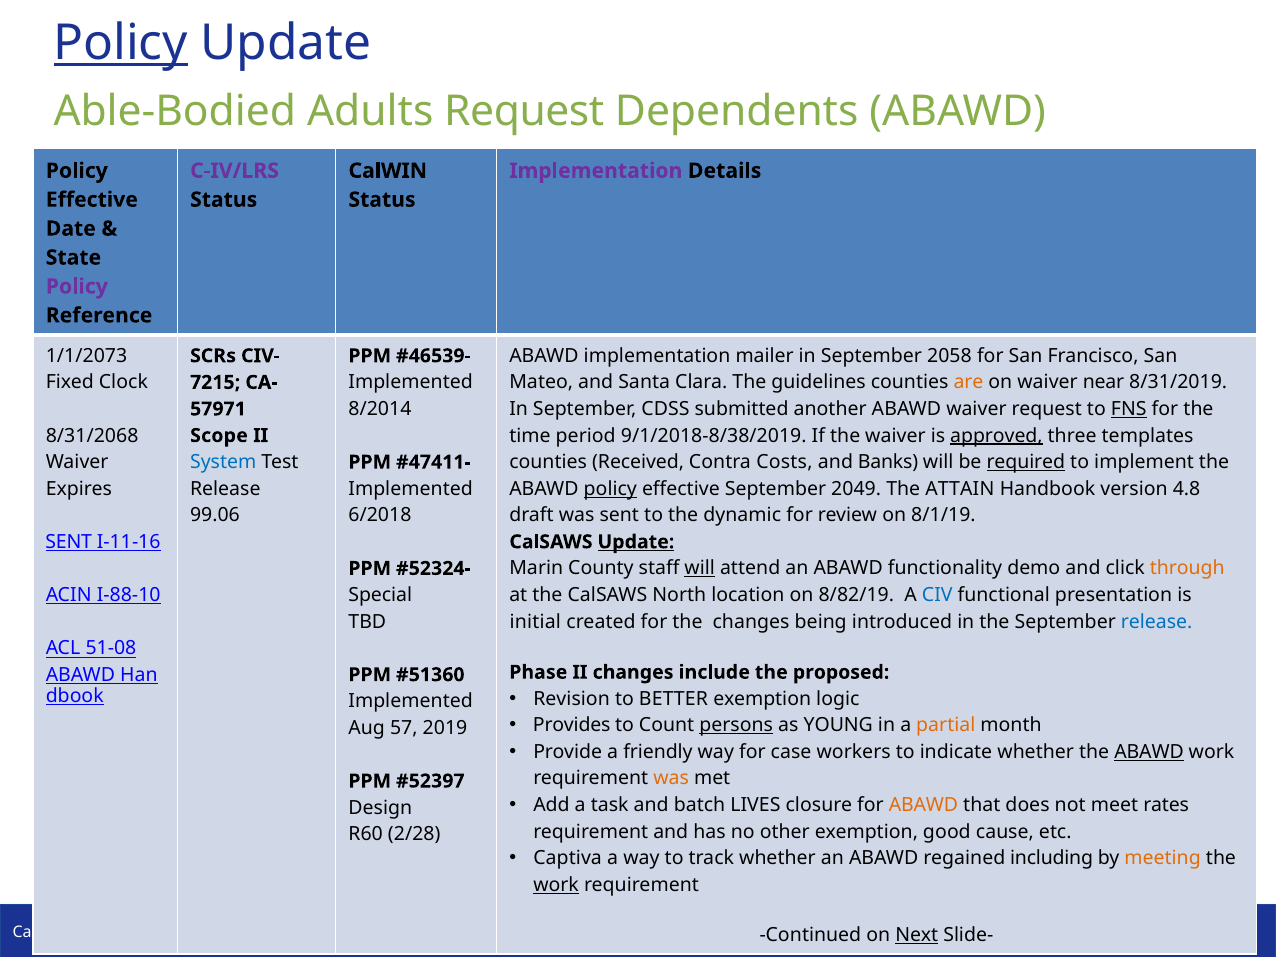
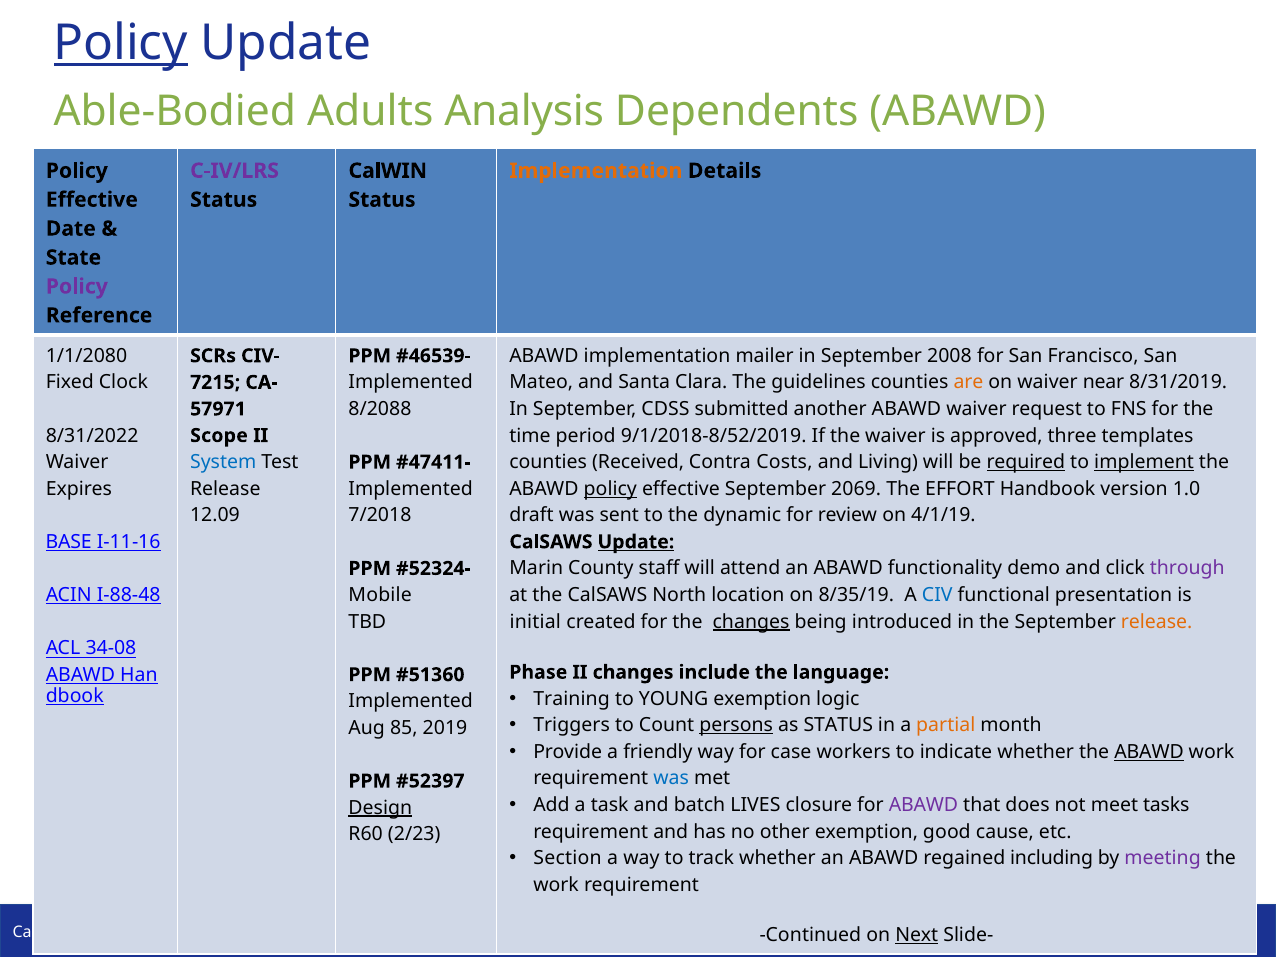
Adults Request: Request -> Analysis
Implementation at (596, 171) colour: purple -> orange
1/1/2073: 1/1/2073 -> 1/1/2080
2058: 2058 -> 2008
8/2014: 8/2014 -> 8/2088
FNS underline: present -> none
8/31/2068: 8/31/2068 -> 8/31/2022
9/1/2018-8/38/2019: 9/1/2018-8/38/2019 -> 9/1/2018-8/52/2019
approved underline: present -> none
Banks: Banks -> Living
implement underline: none -> present
2049: 2049 -> 2069
ATTAIN: ATTAIN -> EFFORT
4.8: 4.8 -> 1.0
99.06: 99.06 -> 12.09
6/2018: 6/2018 -> 7/2018
8/1/19: 8/1/19 -> 4/1/19
SENT at (69, 542): SENT -> BASE
will at (700, 568) underline: present -> none
through colour: orange -> purple
I-88-10: I-88-10 -> I-88-48
Special: Special -> Mobile
8/82/19: 8/82/19 -> 8/35/19
changes at (751, 622) underline: none -> present
release at (1157, 622) colour: blue -> orange
51-08: 51-08 -> 34-08
proposed: proposed -> language
Revision: Revision -> Training
BETTER: BETTER -> YOUNG
Provides: Provides -> Triggers
as YOUNG: YOUNG -> STATUS
57: 57 -> 85
was at (671, 779) colour: orange -> blue
ABAWD at (924, 805) colour: orange -> purple
rates: rates -> tasks
Design underline: none -> present
2/28: 2/28 -> 2/23
Captiva: Captiva -> Section
meeting at (1163, 858) colour: orange -> purple
work at (556, 885) underline: present -> none
